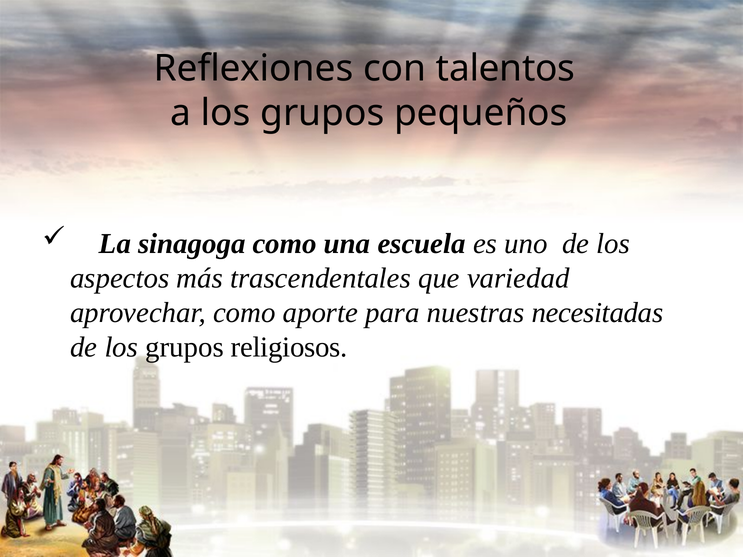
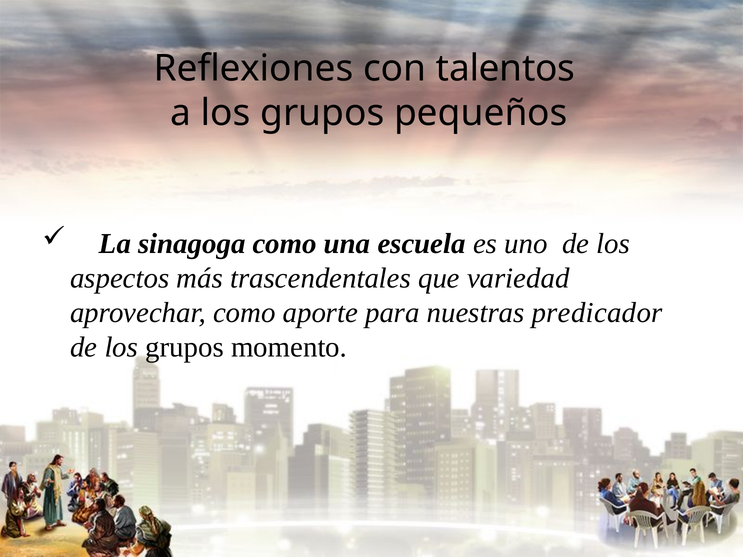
necesitadas: necesitadas -> predicador
religiosos: religiosos -> momento
